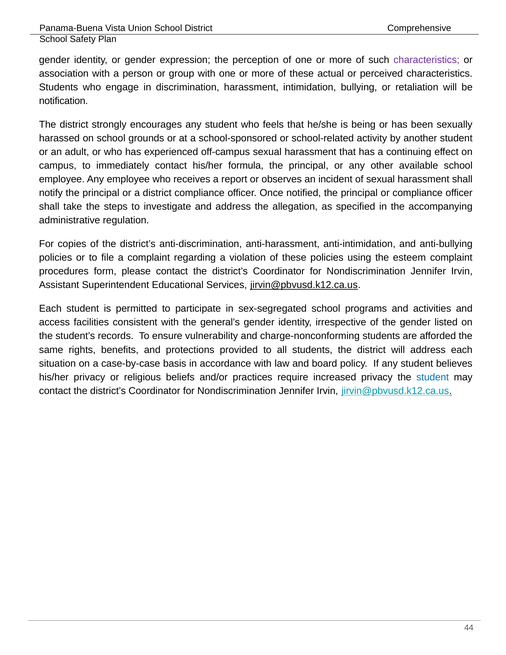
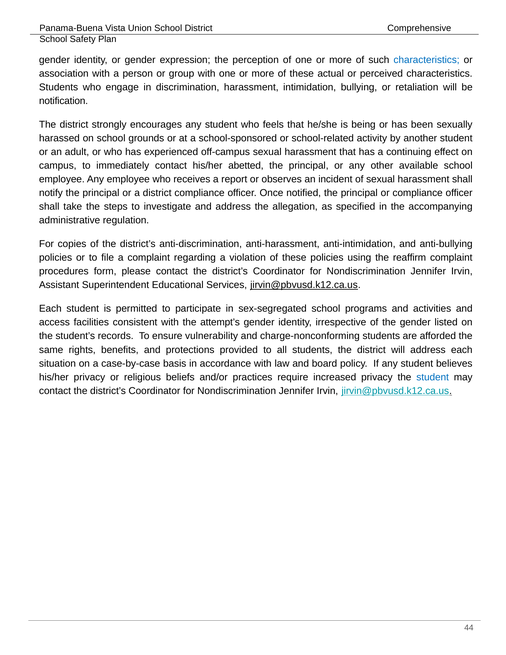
characteristics at (427, 60) colour: purple -> blue
formula: formula -> abetted
esteem: esteem -> reaffirm
general’s: general’s -> attempt’s
